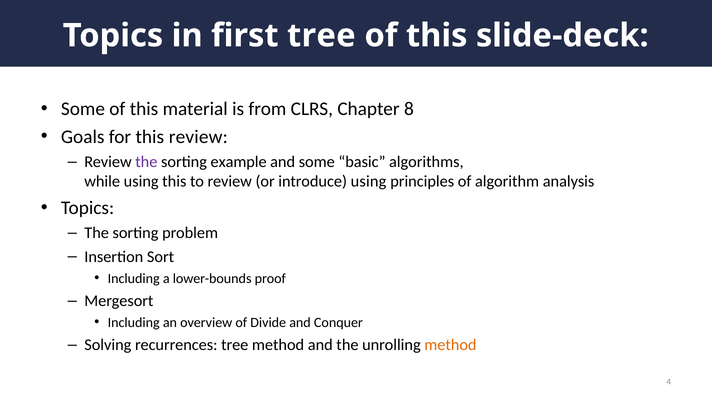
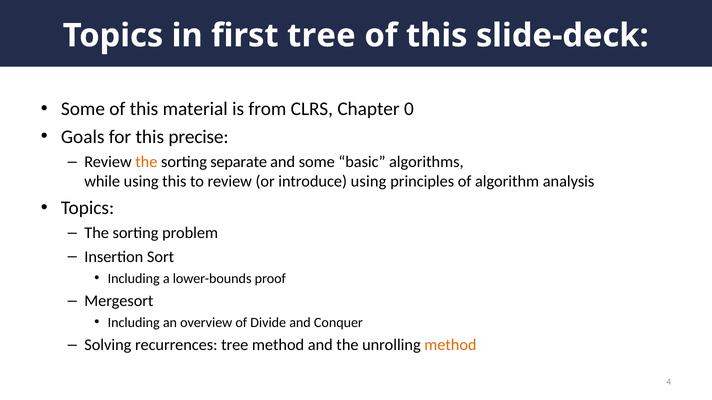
8: 8 -> 0
this review: review -> precise
the at (146, 162) colour: purple -> orange
example: example -> separate
